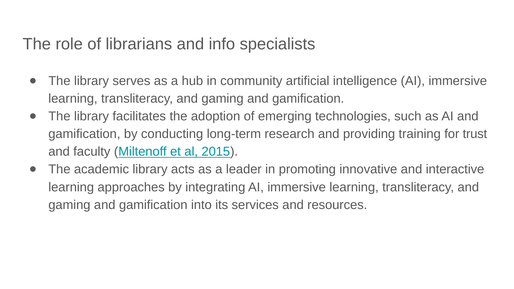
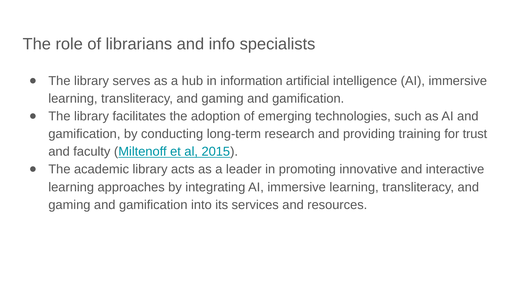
community: community -> information
